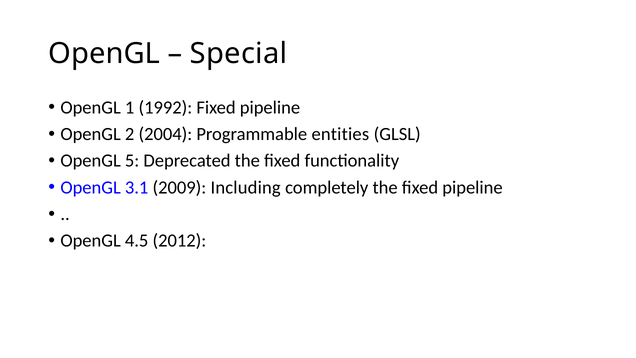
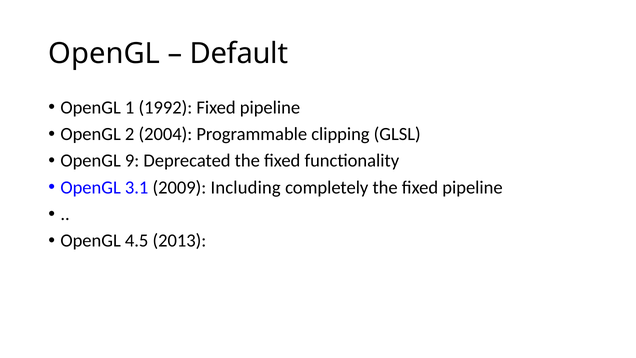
Special: Special -> Default
entities: entities -> clipping
5: 5 -> 9
2012: 2012 -> 2013
